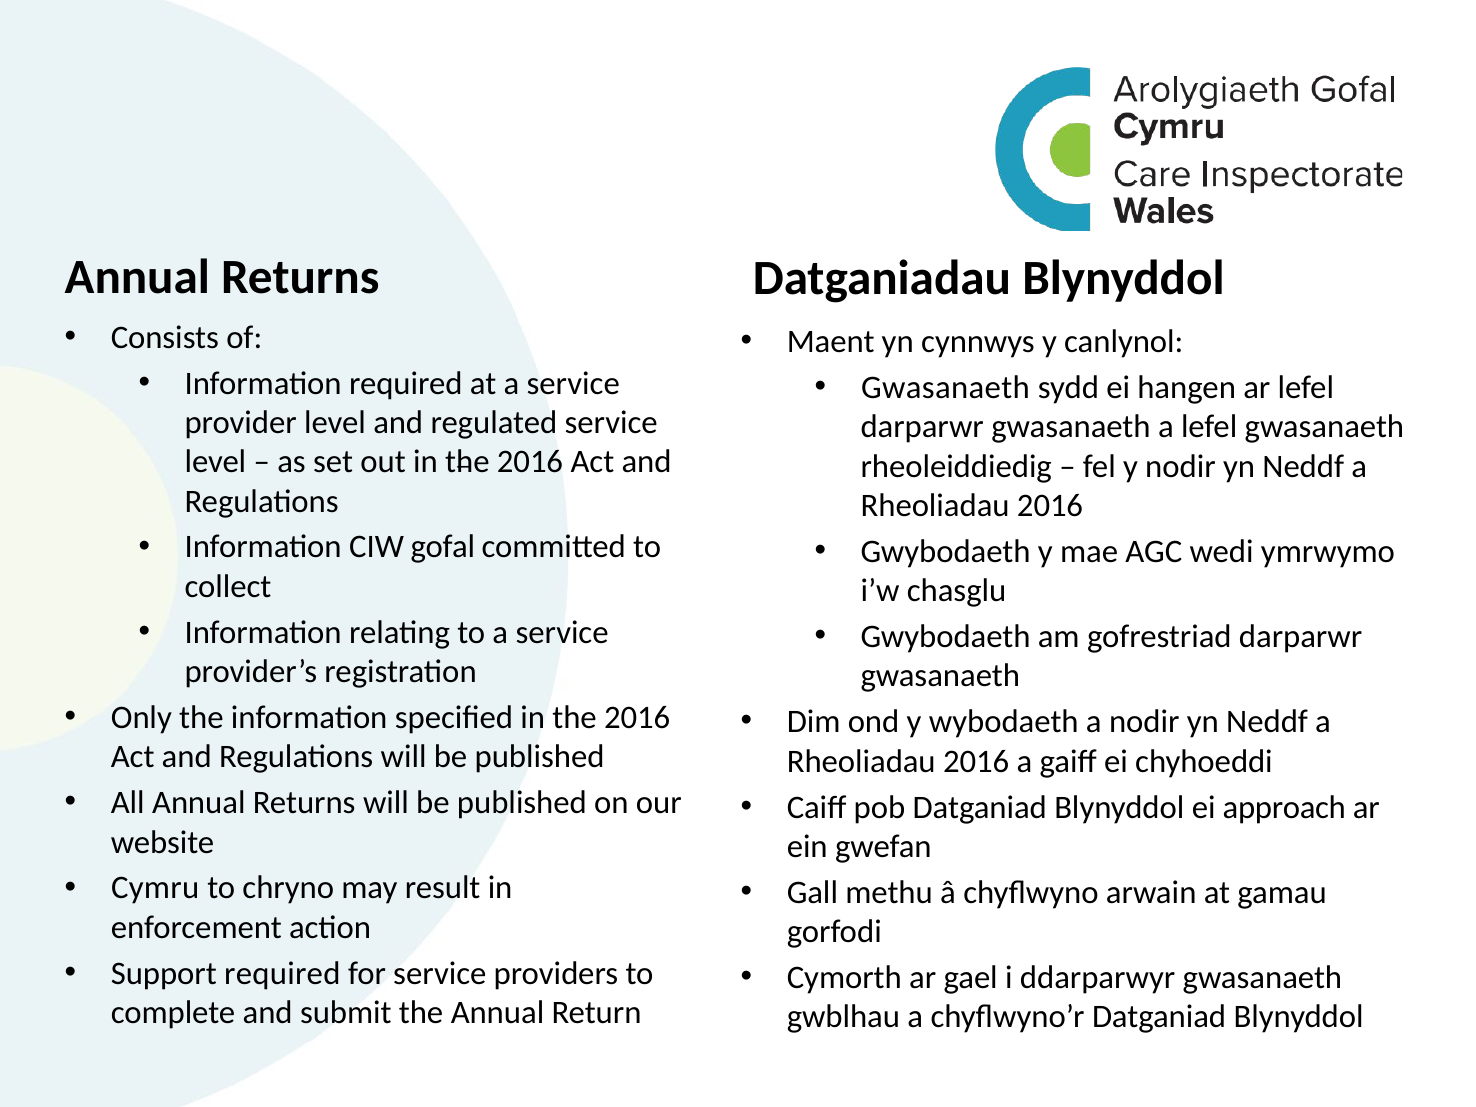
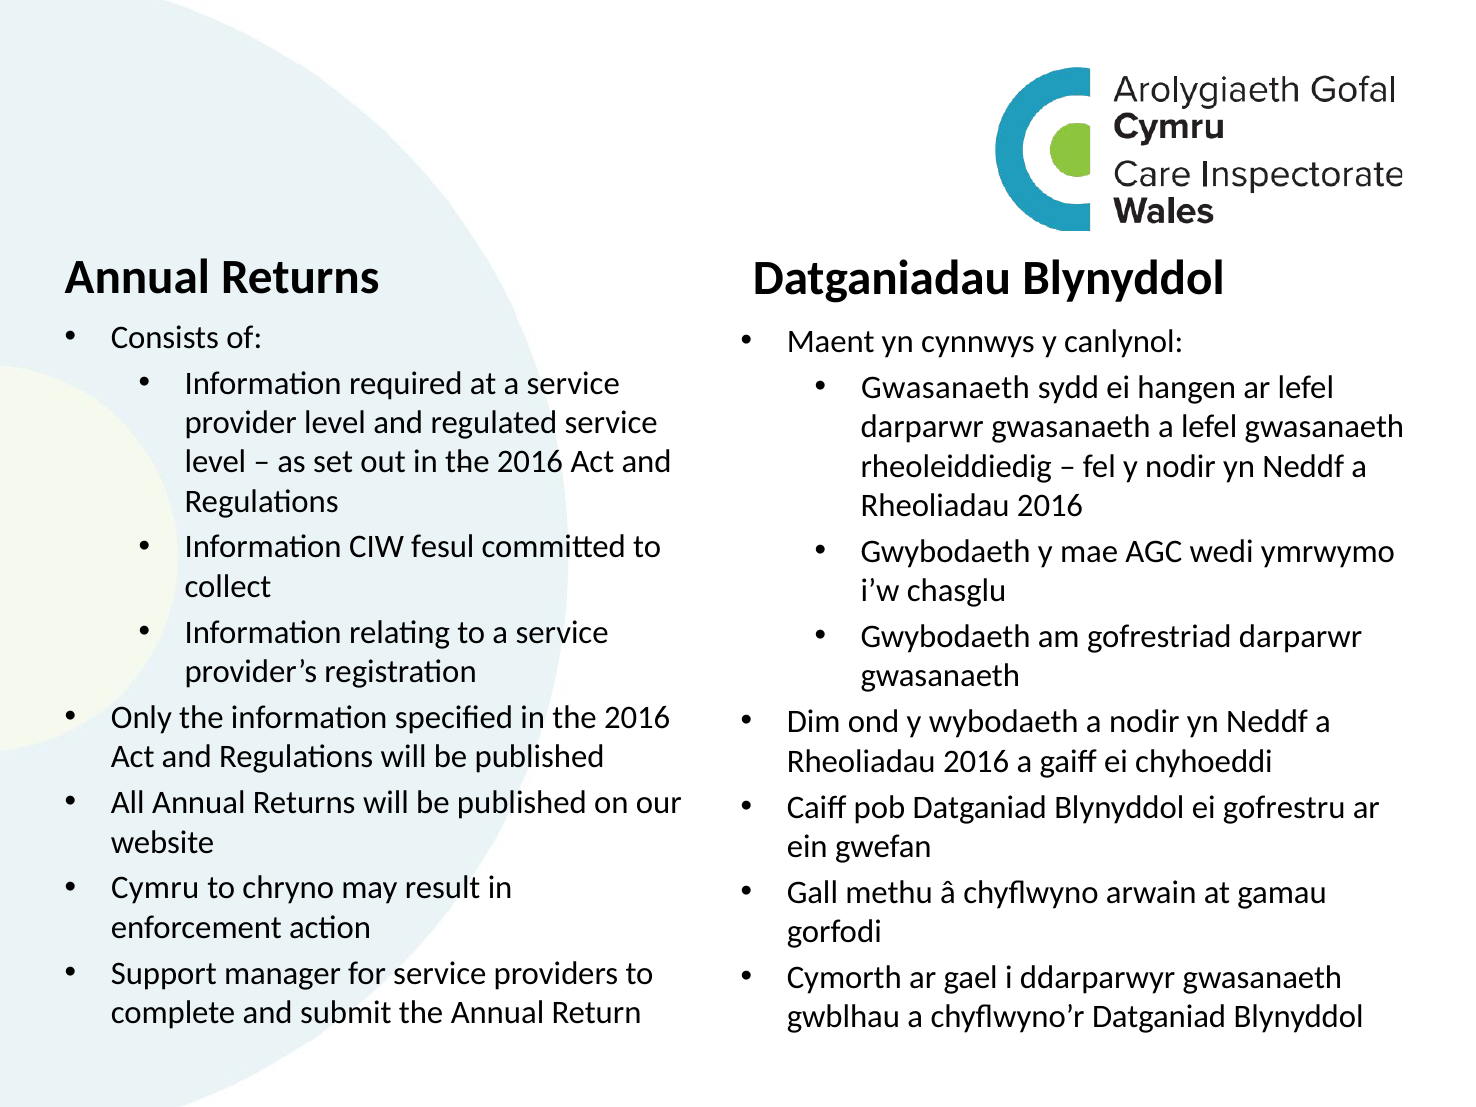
gofal: gofal -> fesul
approach: approach -> gofrestru
Support required: required -> manager
